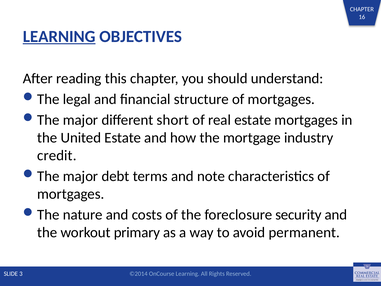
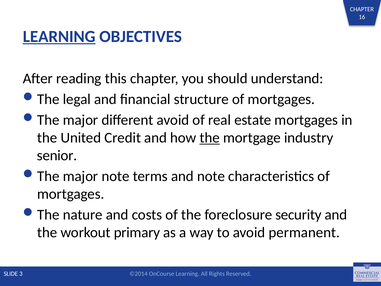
different short: short -> avoid
United Estate: Estate -> Credit
the at (210, 138) underline: none -> present
credit: credit -> senior
major debt: debt -> note
